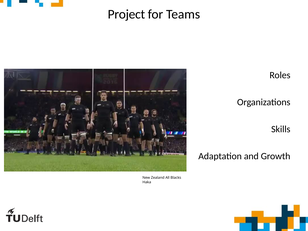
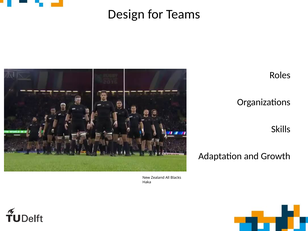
Project: Project -> Design
